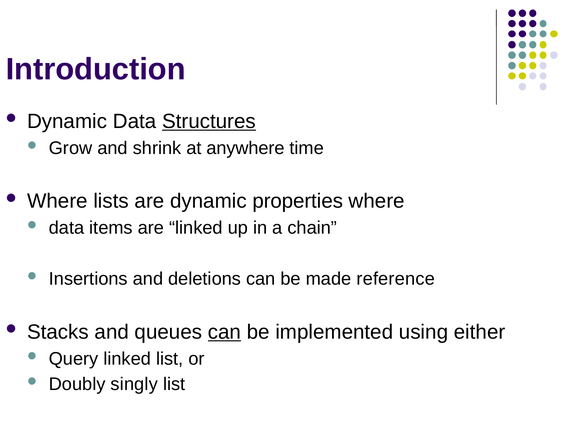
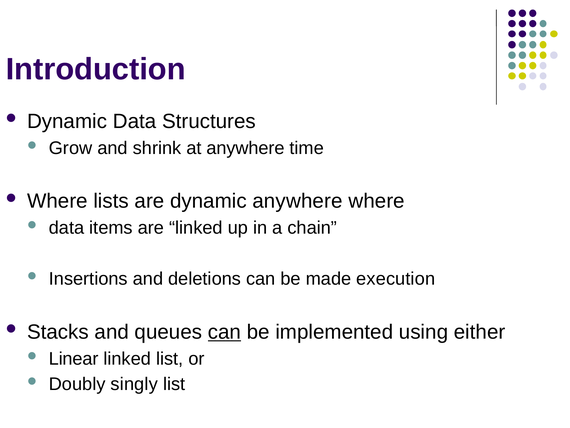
Structures underline: present -> none
dynamic properties: properties -> anywhere
reference: reference -> execution
Query: Query -> Linear
